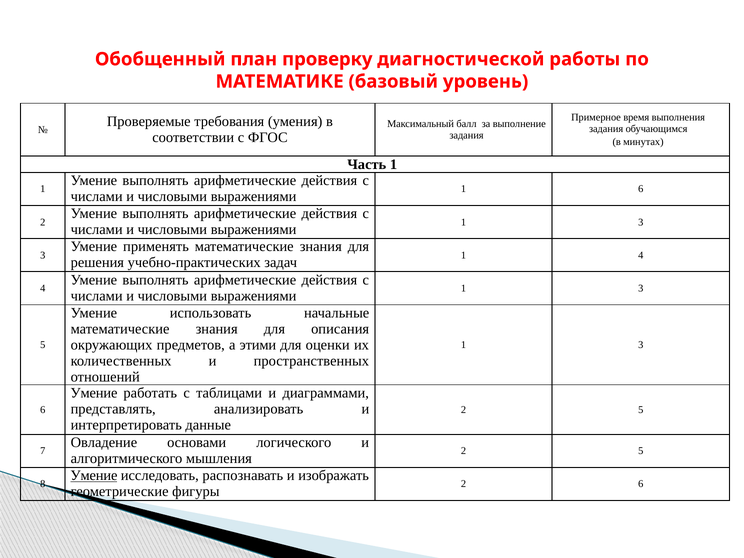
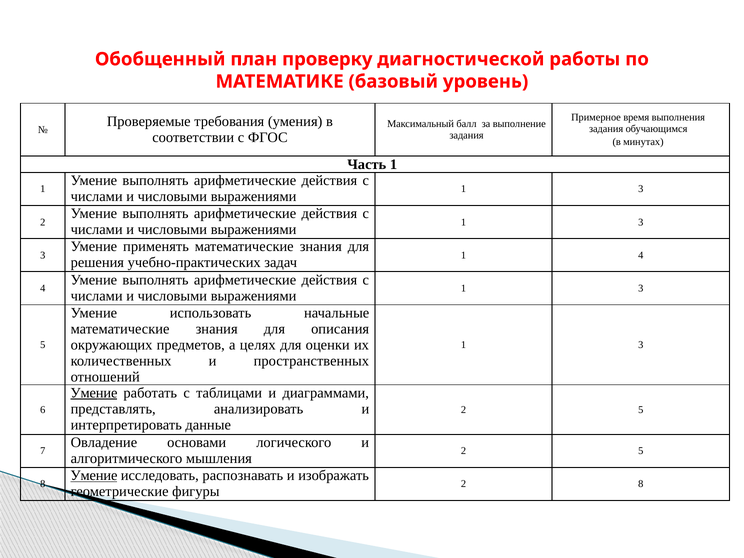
6 at (641, 189): 6 -> 3
этими: этими -> целях
Умение at (94, 393) underline: none -> present
2 6: 6 -> 8
